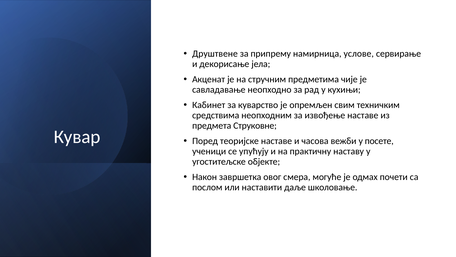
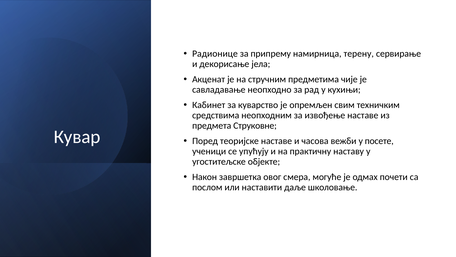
Друштвене: Друштвене -> Радионице
услове: услове -> терену
